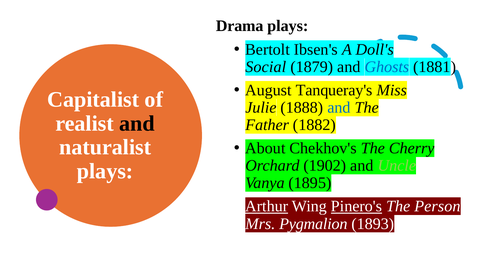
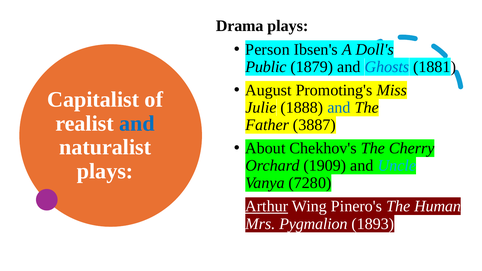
Bertolt: Bertolt -> Person
Social: Social -> Public
Tanqueray's: Tanqueray's -> Promoting's
and at (137, 123) colour: black -> blue
1882: 1882 -> 3887
1902: 1902 -> 1909
Uncle colour: light green -> light blue
1895: 1895 -> 7280
Pinero's underline: present -> none
Person: Person -> Human
